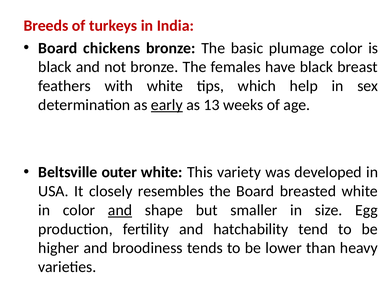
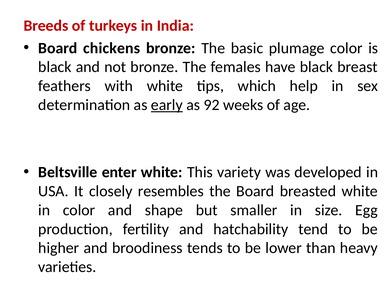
13: 13 -> 92
outer: outer -> enter
and at (120, 210) underline: present -> none
